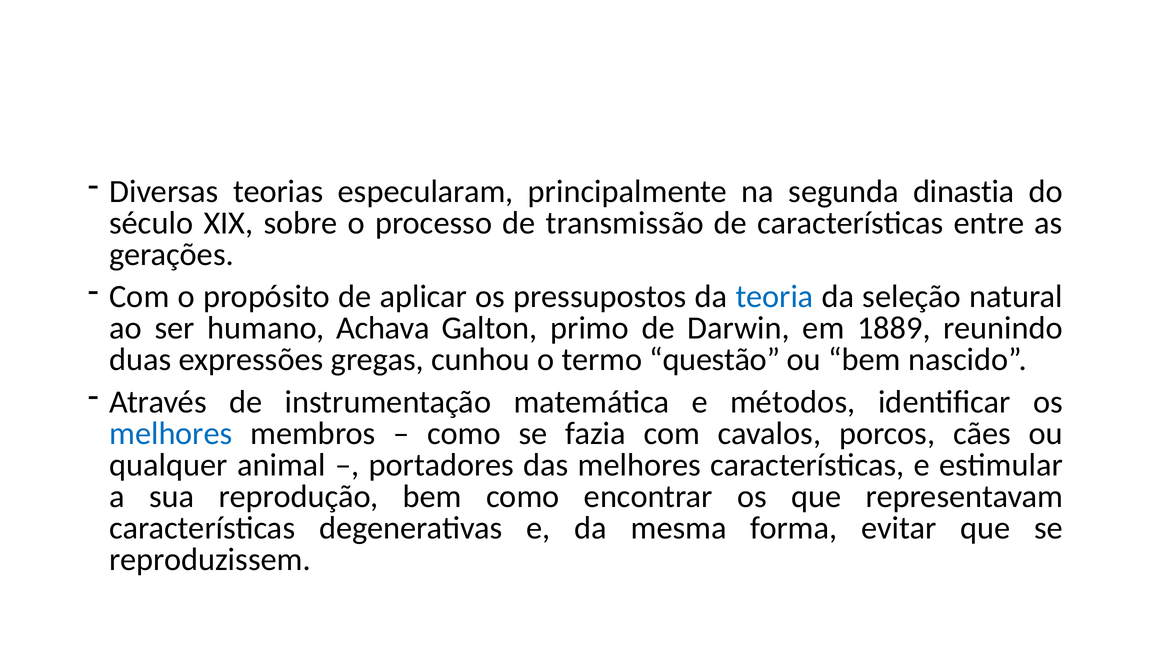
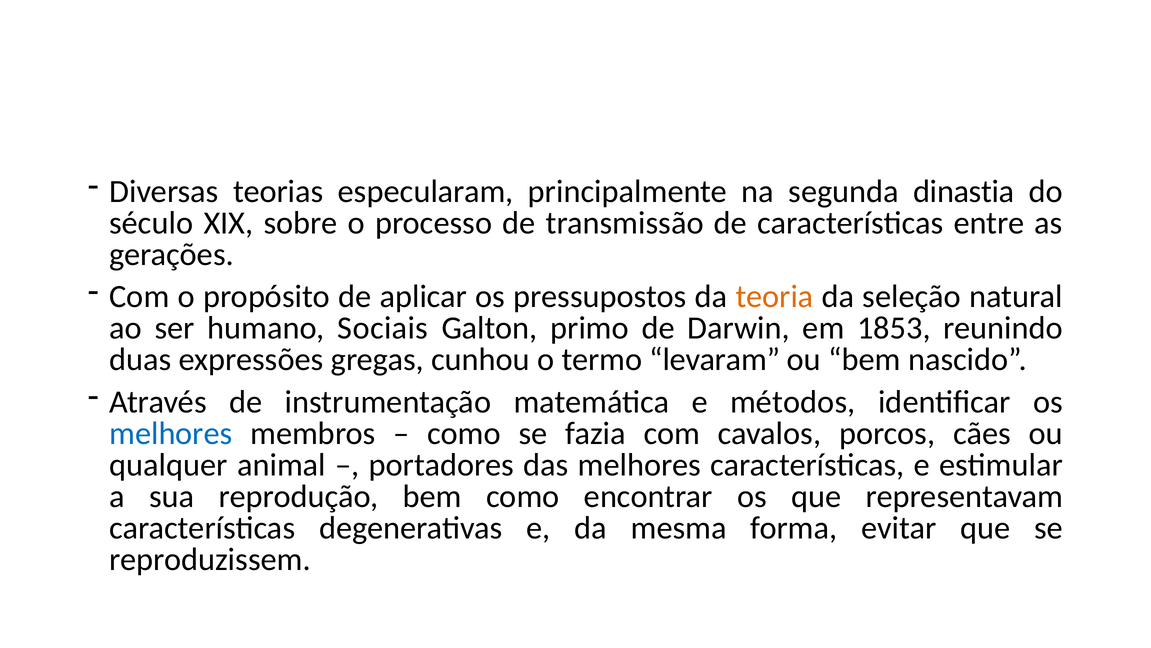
teoria colour: blue -> orange
Achava: Achava -> Sociais
1889: 1889 -> 1853
questão: questão -> levaram
